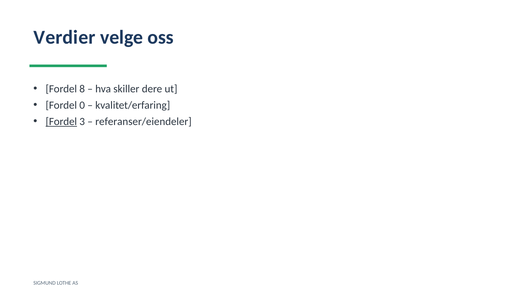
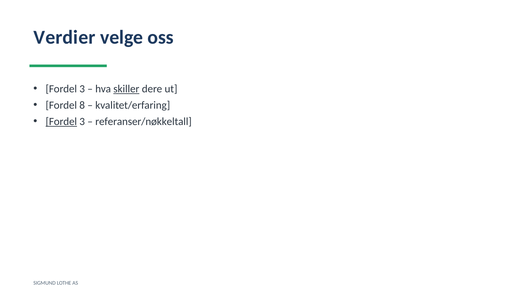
8 at (82, 89): 8 -> 3
skiller underline: none -> present
0: 0 -> 8
referanser/eiendeler: referanser/eiendeler -> referanser/nøkkeltall
